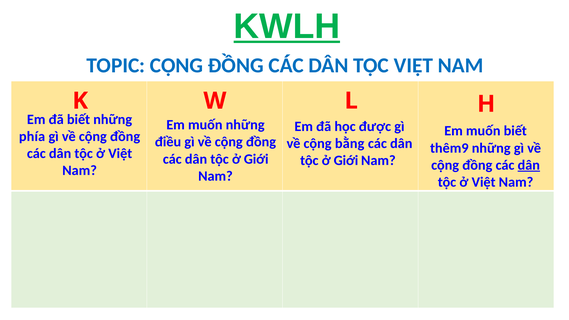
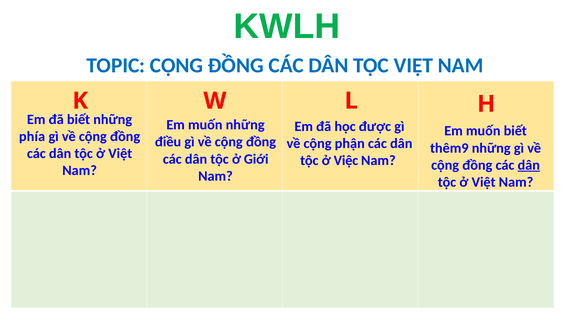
KWLH underline: present -> none
bằng: bằng -> phận
Giới at (346, 161): Giới -> Việc
